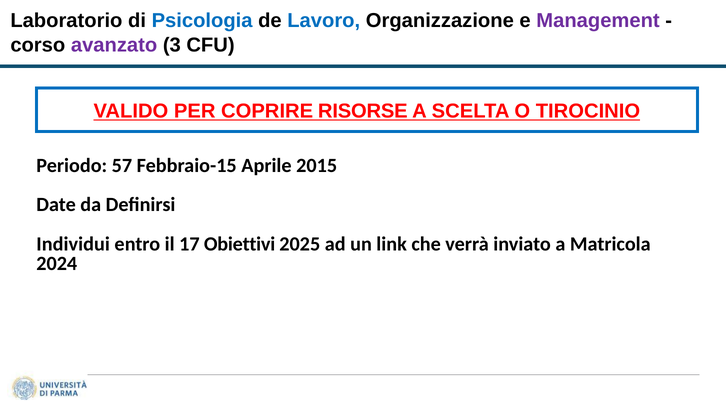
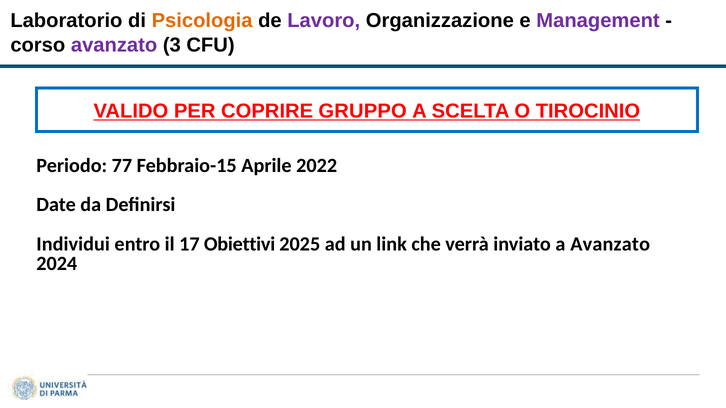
Psicologia colour: blue -> orange
Lavoro colour: blue -> purple
RISORSE: RISORSE -> GRUPPO
57: 57 -> 77
2015: 2015 -> 2022
a Matricola: Matricola -> Avanzato
